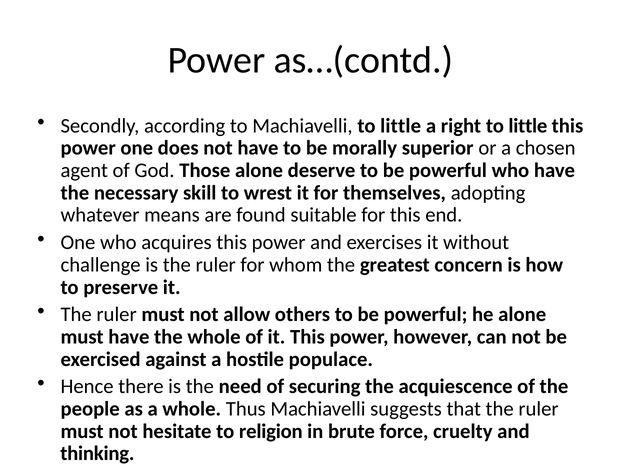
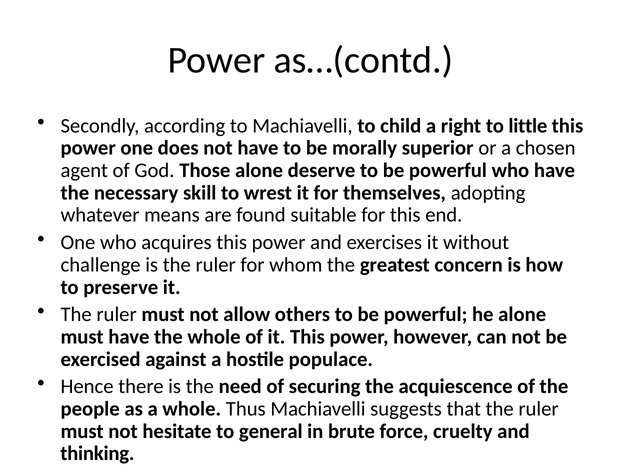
Machiavelli to little: little -> child
religion: religion -> general
